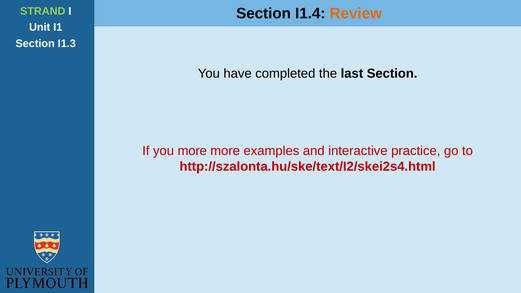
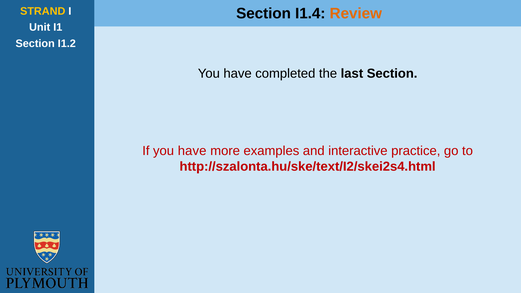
STRAND colour: light green -> yellow
I1.3: I1.3 -> I1.2
If you more: more -> have
